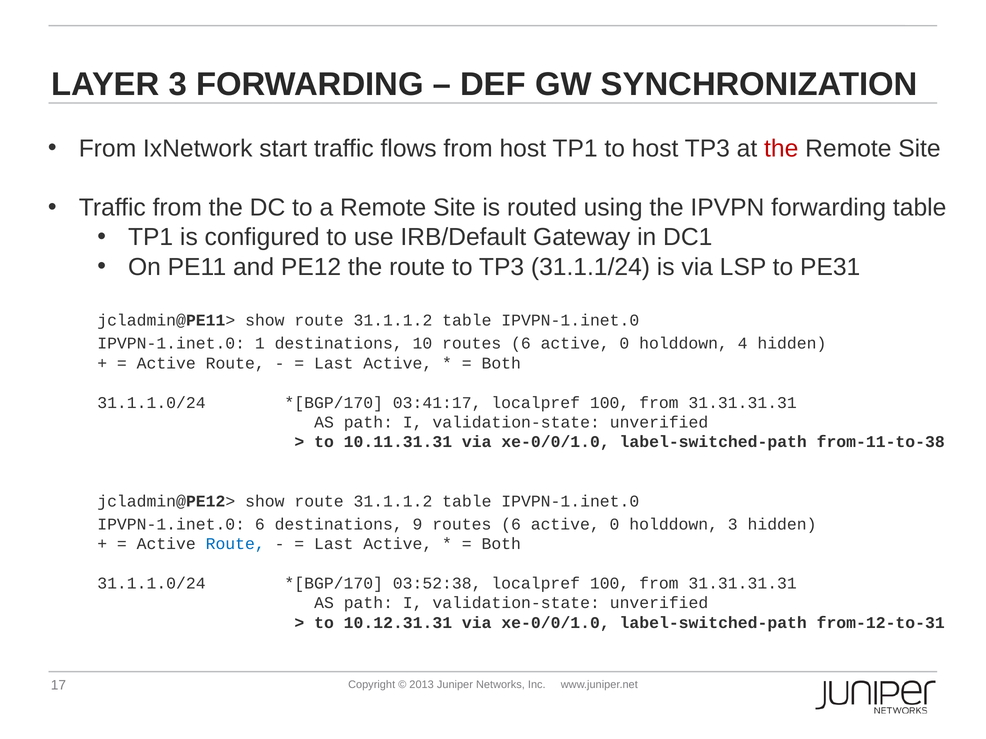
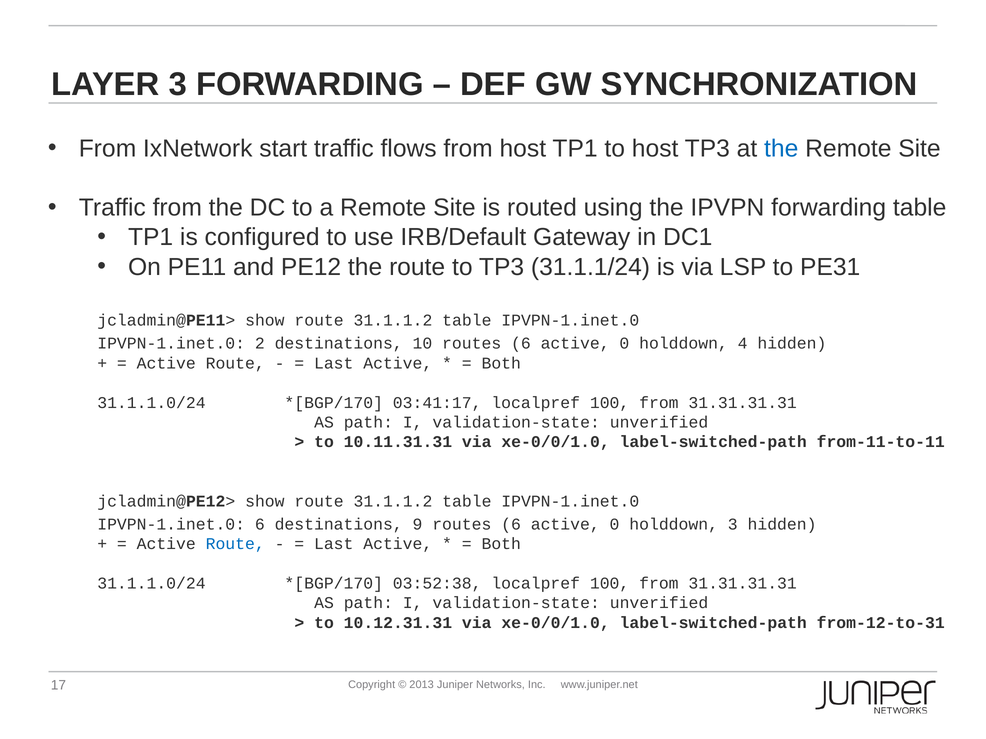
the at (781, 149) colour: red -> blue
1: 1 -> 2
from-11-to-38: from-11-to-38 -> from-11-to-11
